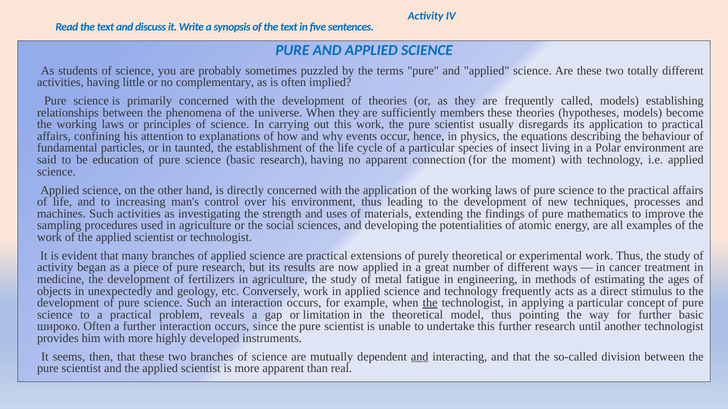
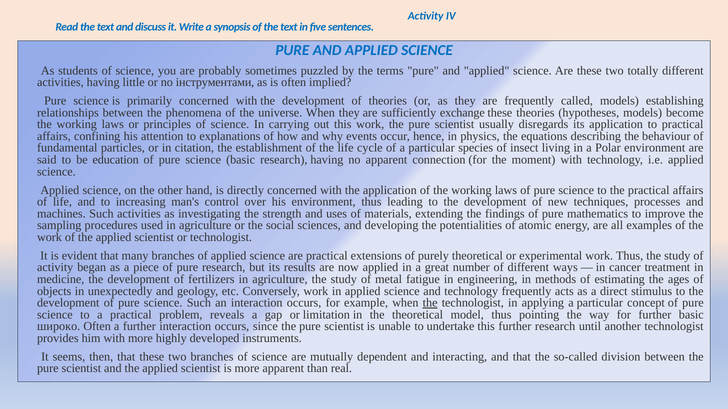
complementary: complementary -> інструментами
members: members -> exchange
taunted: taunted -> citation
and at (420, 357) underline: present -> none
